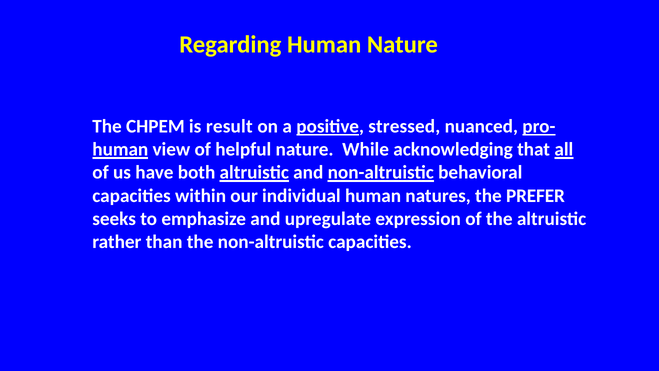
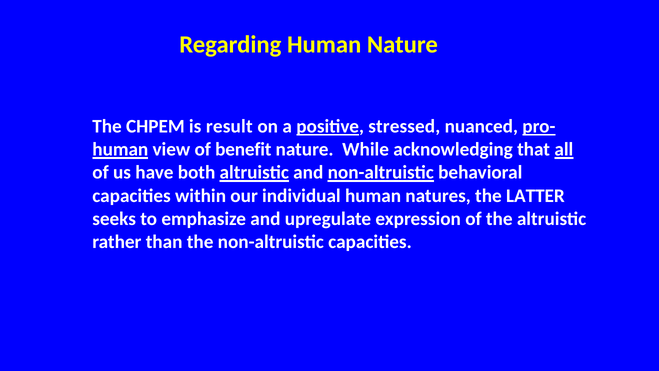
helpful: helpful -> benefit
PREFER: PREFER -> LATTER
